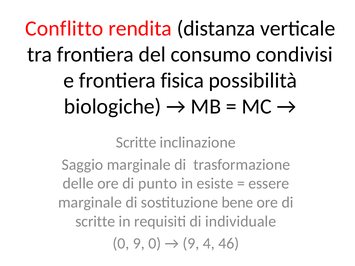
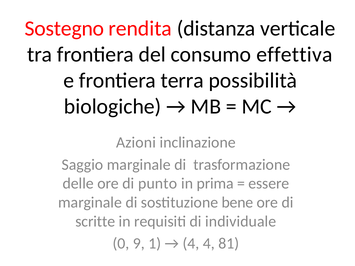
Conflitto: Conflitto -> Sostegno
condivisi: condivisi -> effettiva
fisica: fisica -> terra
Scritte at (136, 143): Scritte -> Azioni
esiste: esiste -> prima
9 0: 0 -> 1
9 at (191, 244): 9 -> 4
46: 46 -> 81
